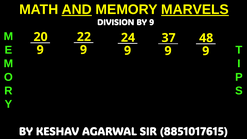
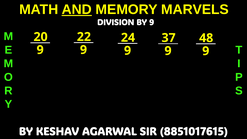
MARVELS underline: present -> none
